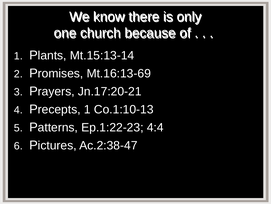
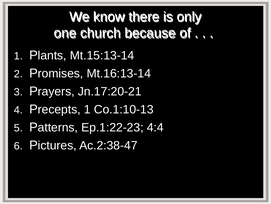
Mt.16:13-69: Mt.16:13-69 -> Mt.16:13-14
